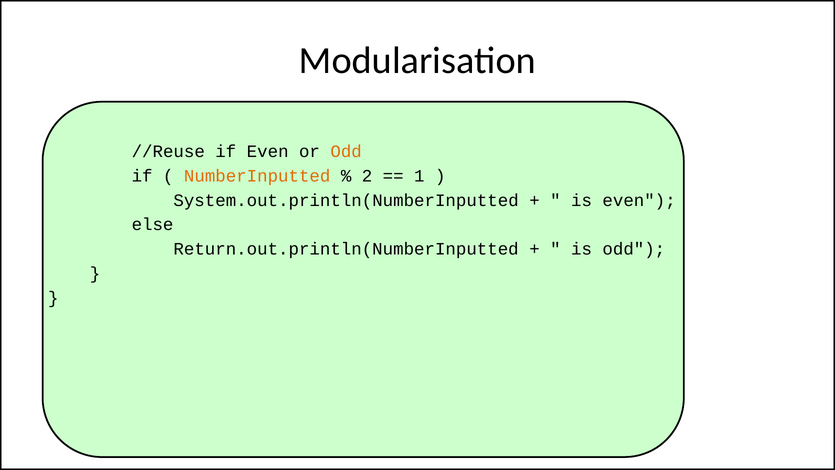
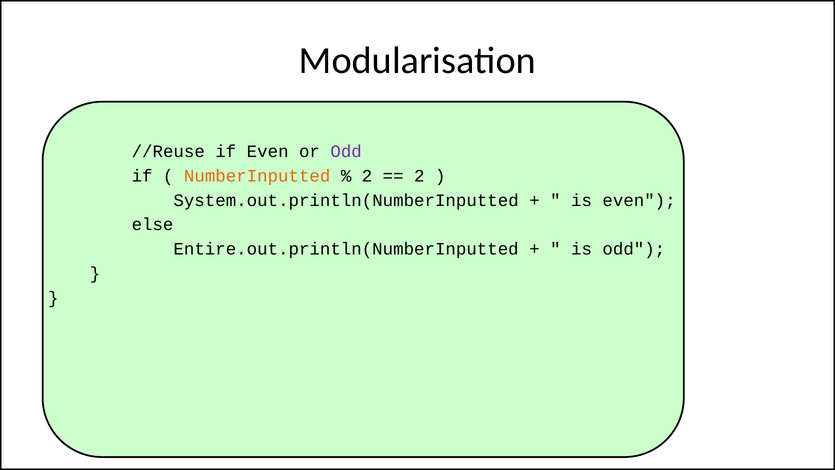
Odd at (346, 151) colour: orange -> purple
1 at (419, 176): 1 -> 2
Return.out.println(NumberInputted: Return.out.println(NumberInputted -> Entire.out.println(NumberInputted
